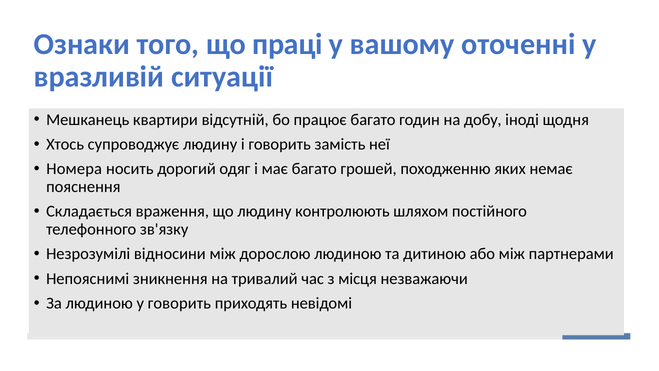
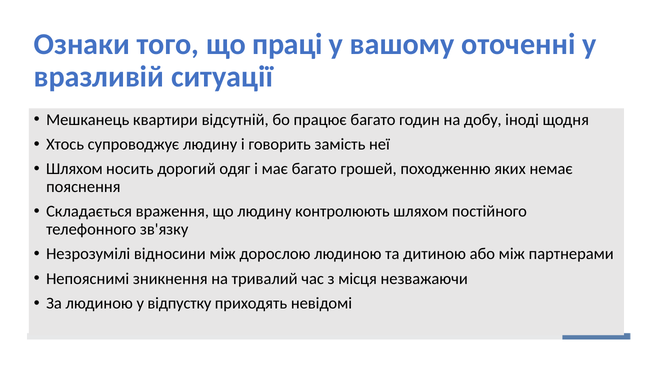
Номера at (74, 169): Номера -> Шляхом
у говорить: говорить -> відпустку
